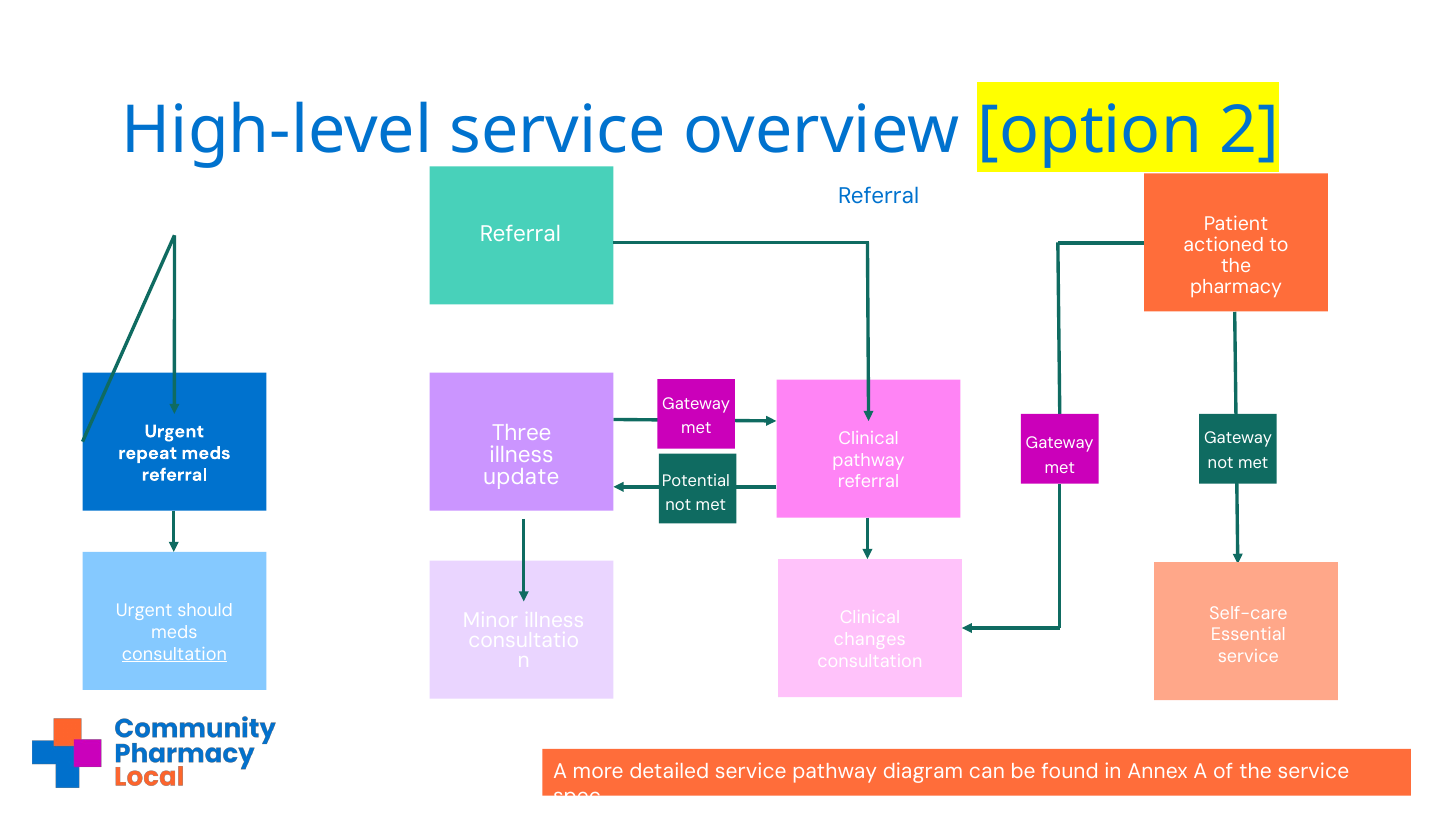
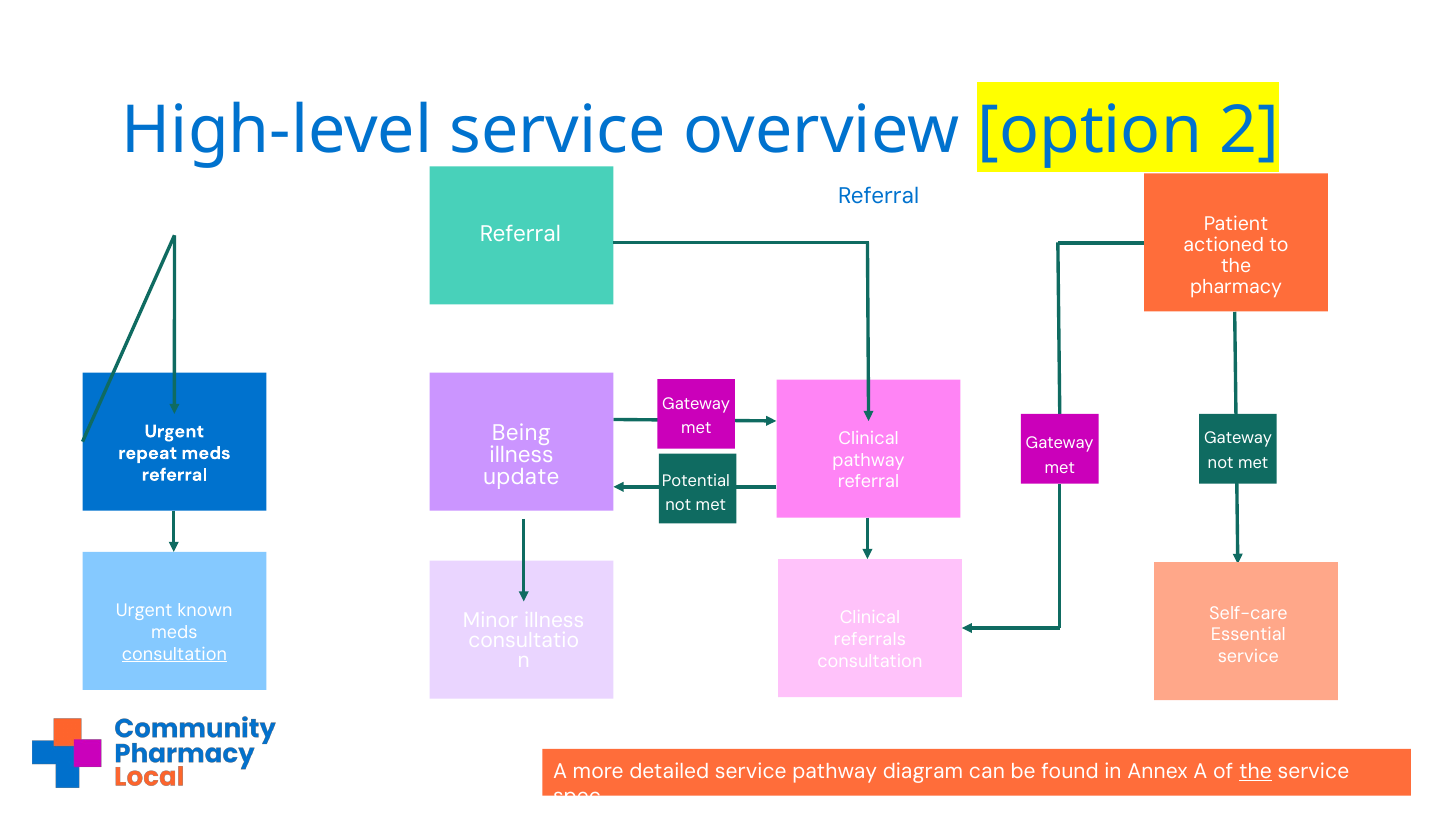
Three: Three -> Being
should: should -> known
changes: changes -> referrals
the at (1255, 772) underline: none -> present
